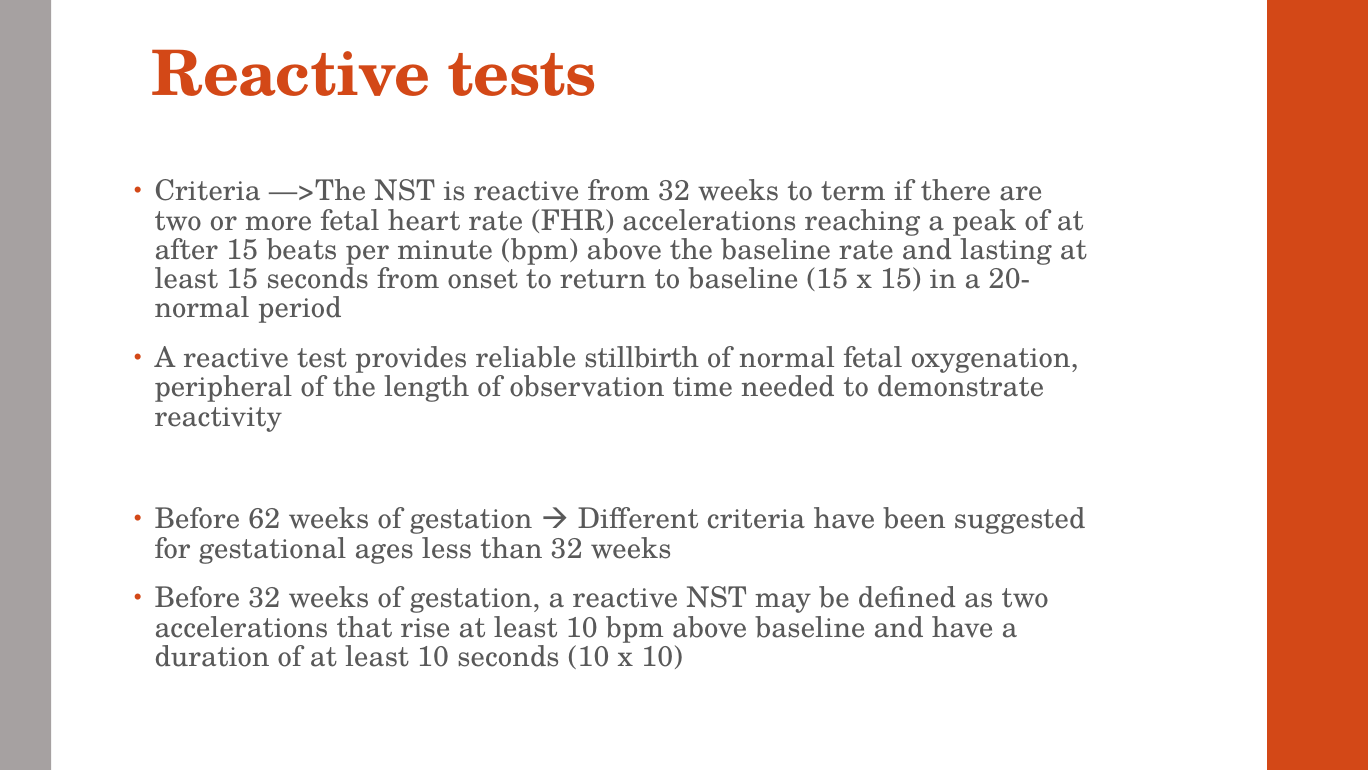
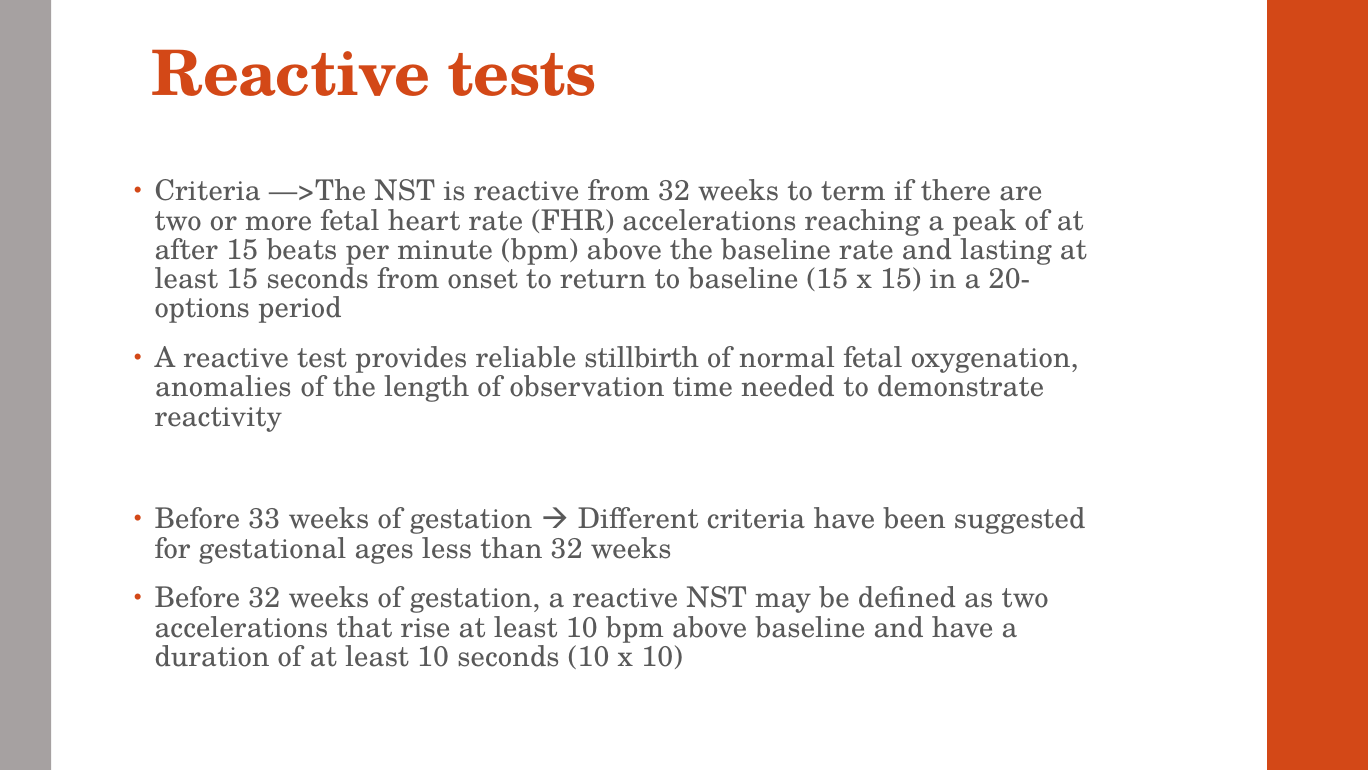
normal at (202, 308): normal -> options
peripheral: peripheral -> anomalies
62: 62 -> 33
